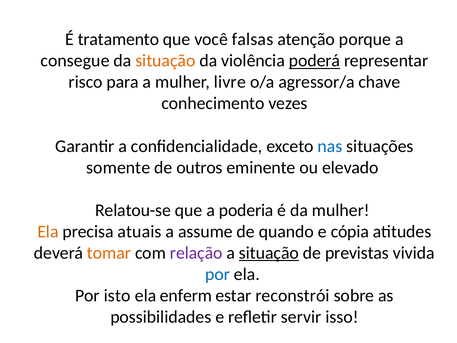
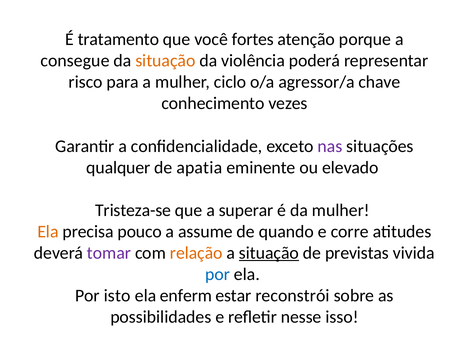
falsas: falsas -> fortes
poderá underline: present -> none
livre: livre -> ciclo
nas colour: blue -> purple
somente: somente -> qualquer
outros: outros -> apatia
Relatou-se: Relatou-se -> Tristeza-se
poderia: poderia -> superar
atuais: atuais -> pouco
cópia: cópia -> corre
tomar colour: orange -> purple
relação colour: purple -> orange
servir: servir -> nesse
